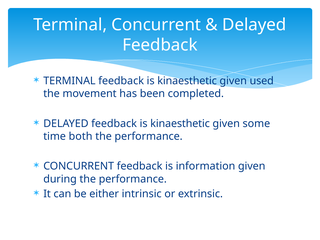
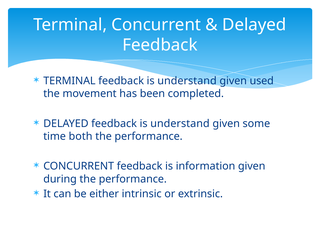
TERMINAL feedback is kinaesthetic: kinaesthetic -> understand
DELAYED feedback is kinaesthetic: kinaesthetic -> understand
